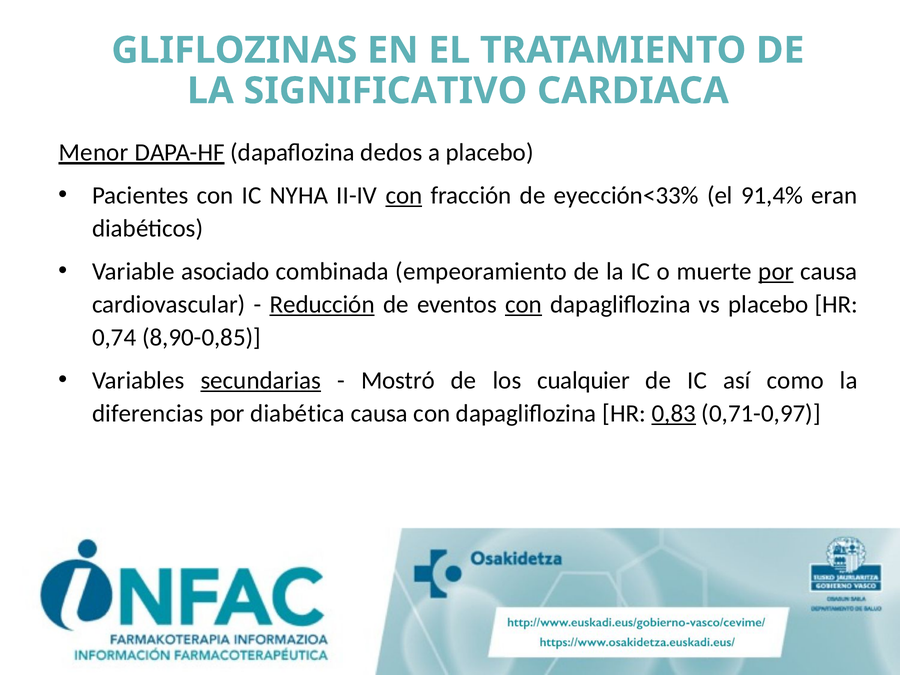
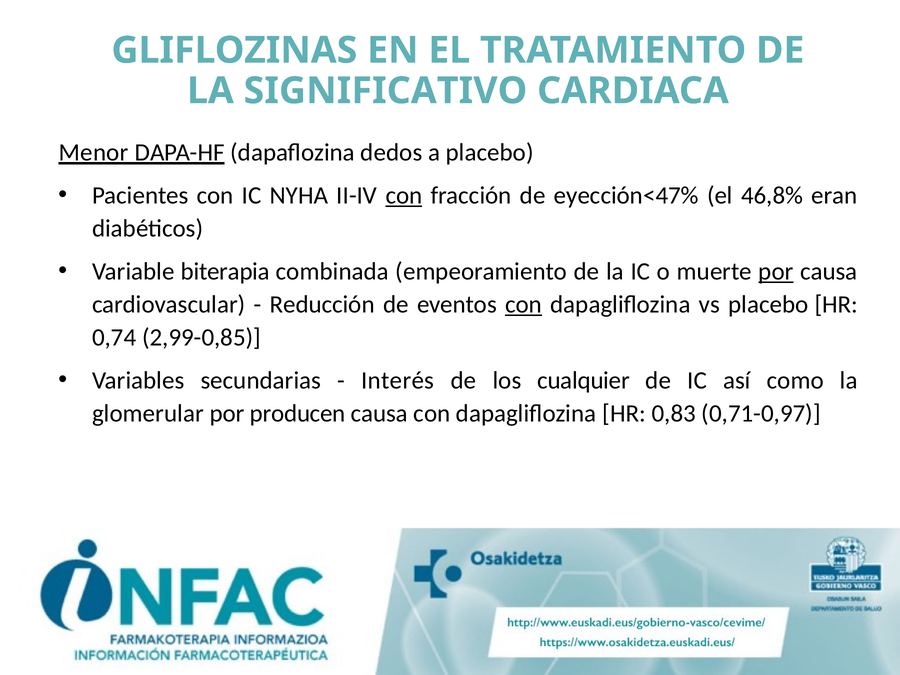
eyección<33%: eyección<33% -> eyección<47%
91,4%: 91,4% -> 46,8%
asociado: asociado -> biterapia
Reducción underline: present -> none
8,90-0,85: 8,90-0,85 -> 2,99-0,85
secundarias underline: present -> none
Mostró: Mostró -> Interés
diferencias: diferencias -> glomerular
diabética: diabética -> producen
0,83 underline: present -> none
